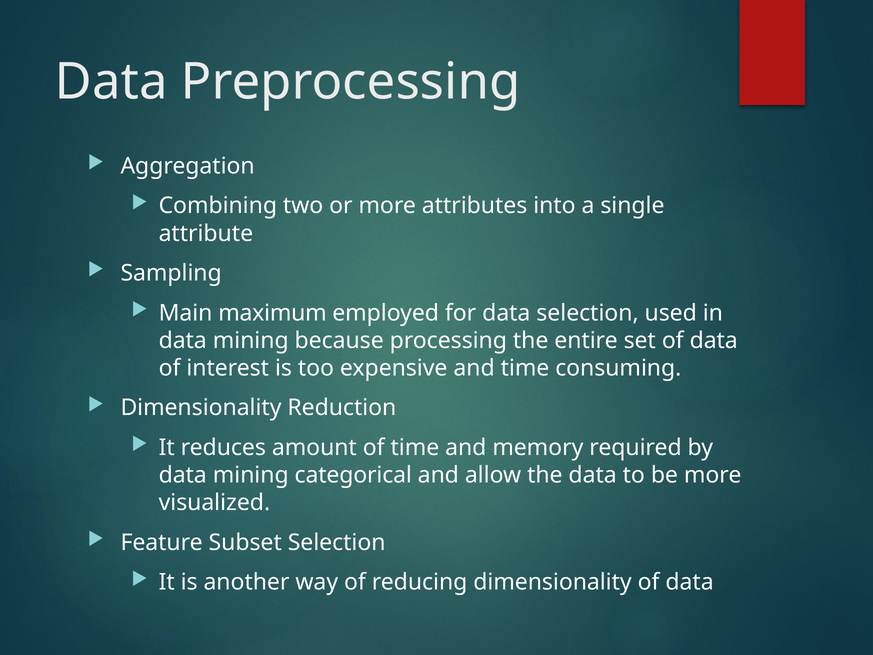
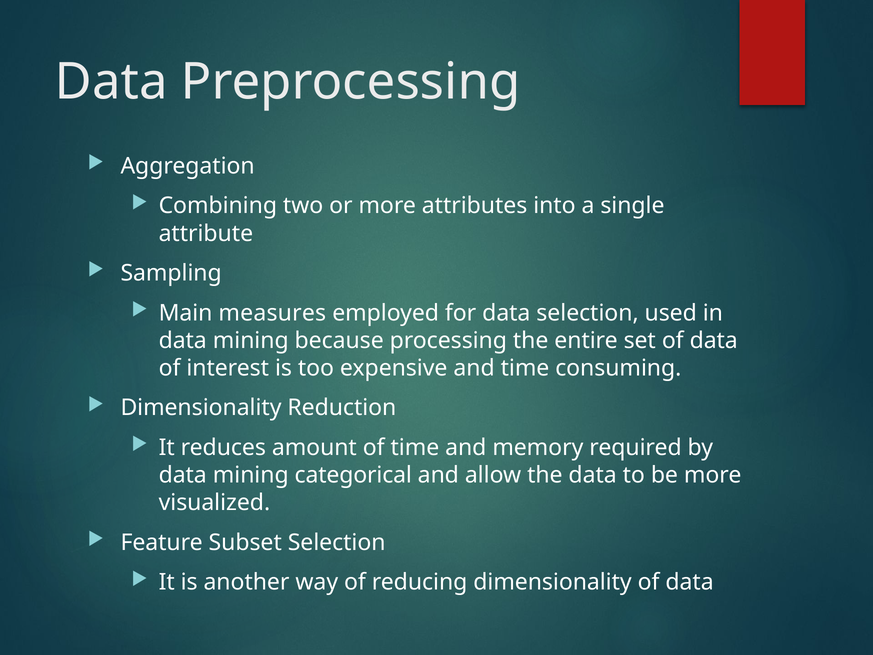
maximum: maximum -> measures
